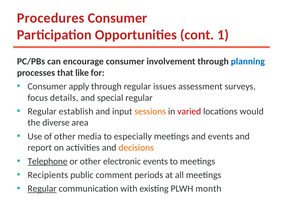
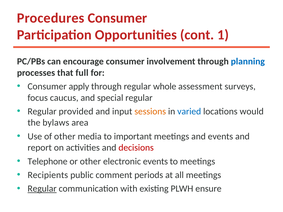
like: like -> full
issues: issues -> whole
details: details -> caucus
establish: establish -> provided
varied colour: red -> blue
diverse: diverse -> bylaws
especially: especially -> important
decisions colour: orange -> red
Telephone underline: present -> none
month: month -> ensure
